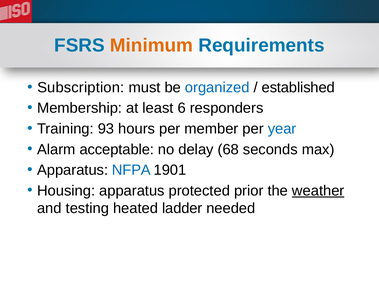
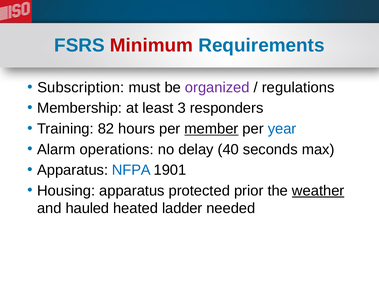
Minimum colour: orange -> red
organized colour: blue -> purple
established: established -> regulations
6: 6 -> 3
93: 93 -> 82
member underline: none -> present
acceptable: acceptable -> operations
68: 68 -> 40
testing: testing -> hauled
